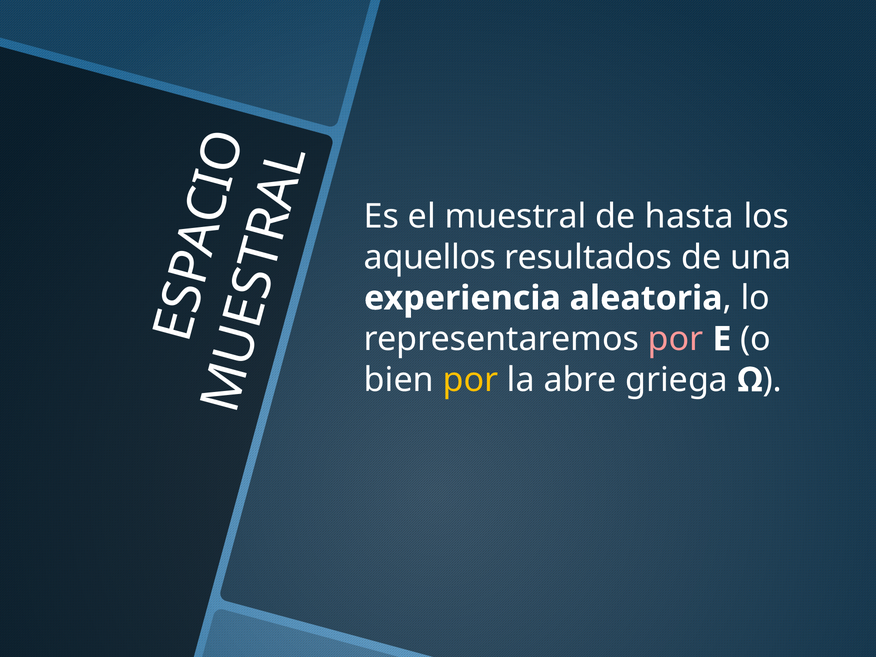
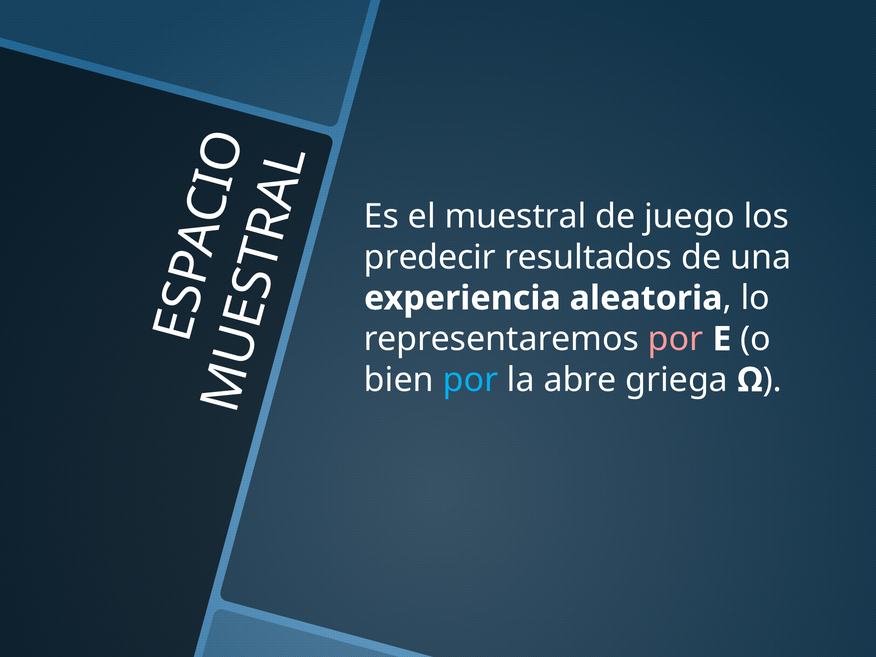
hasta: hasta -> juego
aquellos: aquellos -> predecir
por at (470, 380) colour: yellow -> light blue
